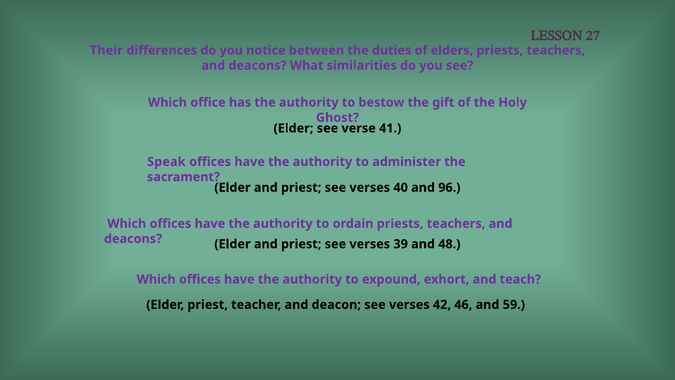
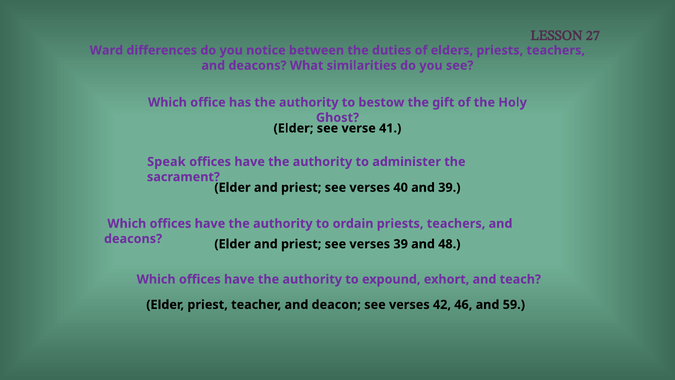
Their: Their -> Ward
and 96: 96 -> 39
